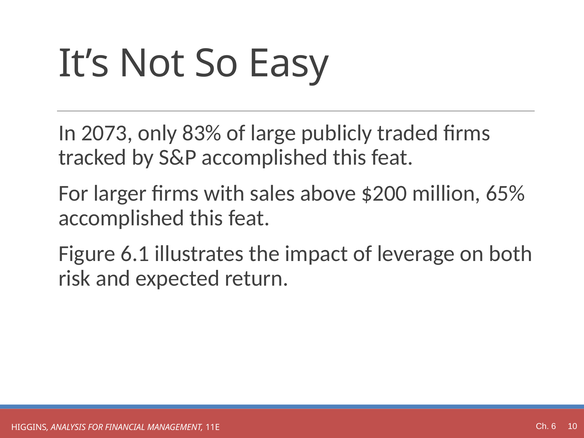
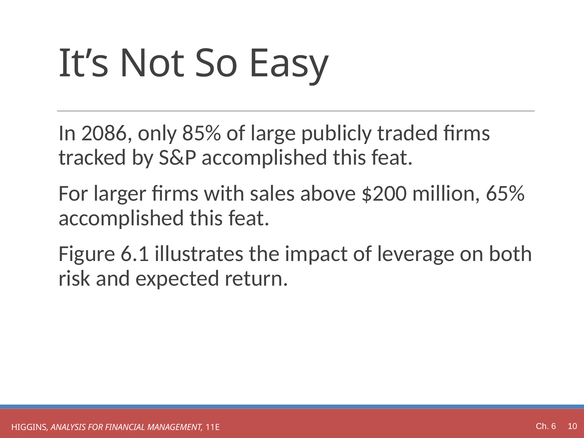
2073: 2073 -> 2086
83%: 83% -> 85%
